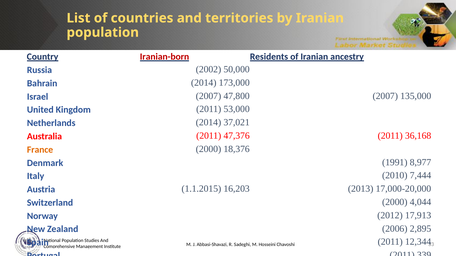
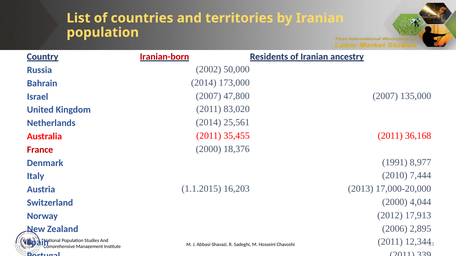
53,000: 53,000 -> 83,020
37,021: 37,021 -> 25,561
47,376: 47,376 -> 35,455
France colour: orange -> red
